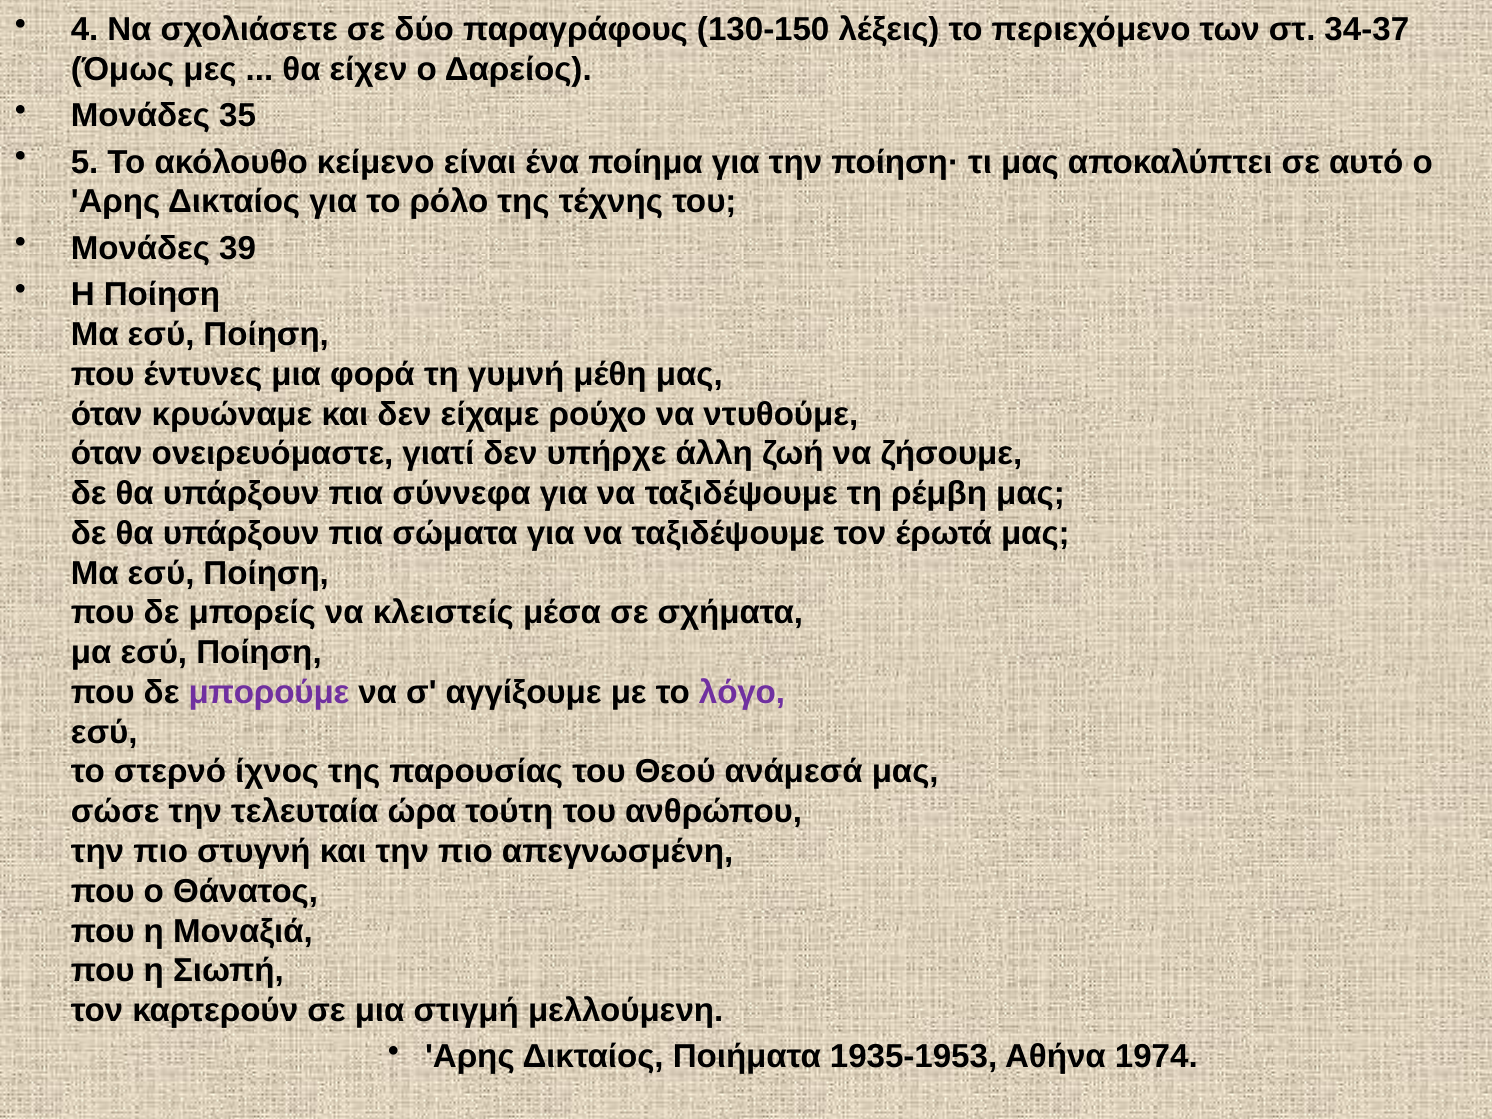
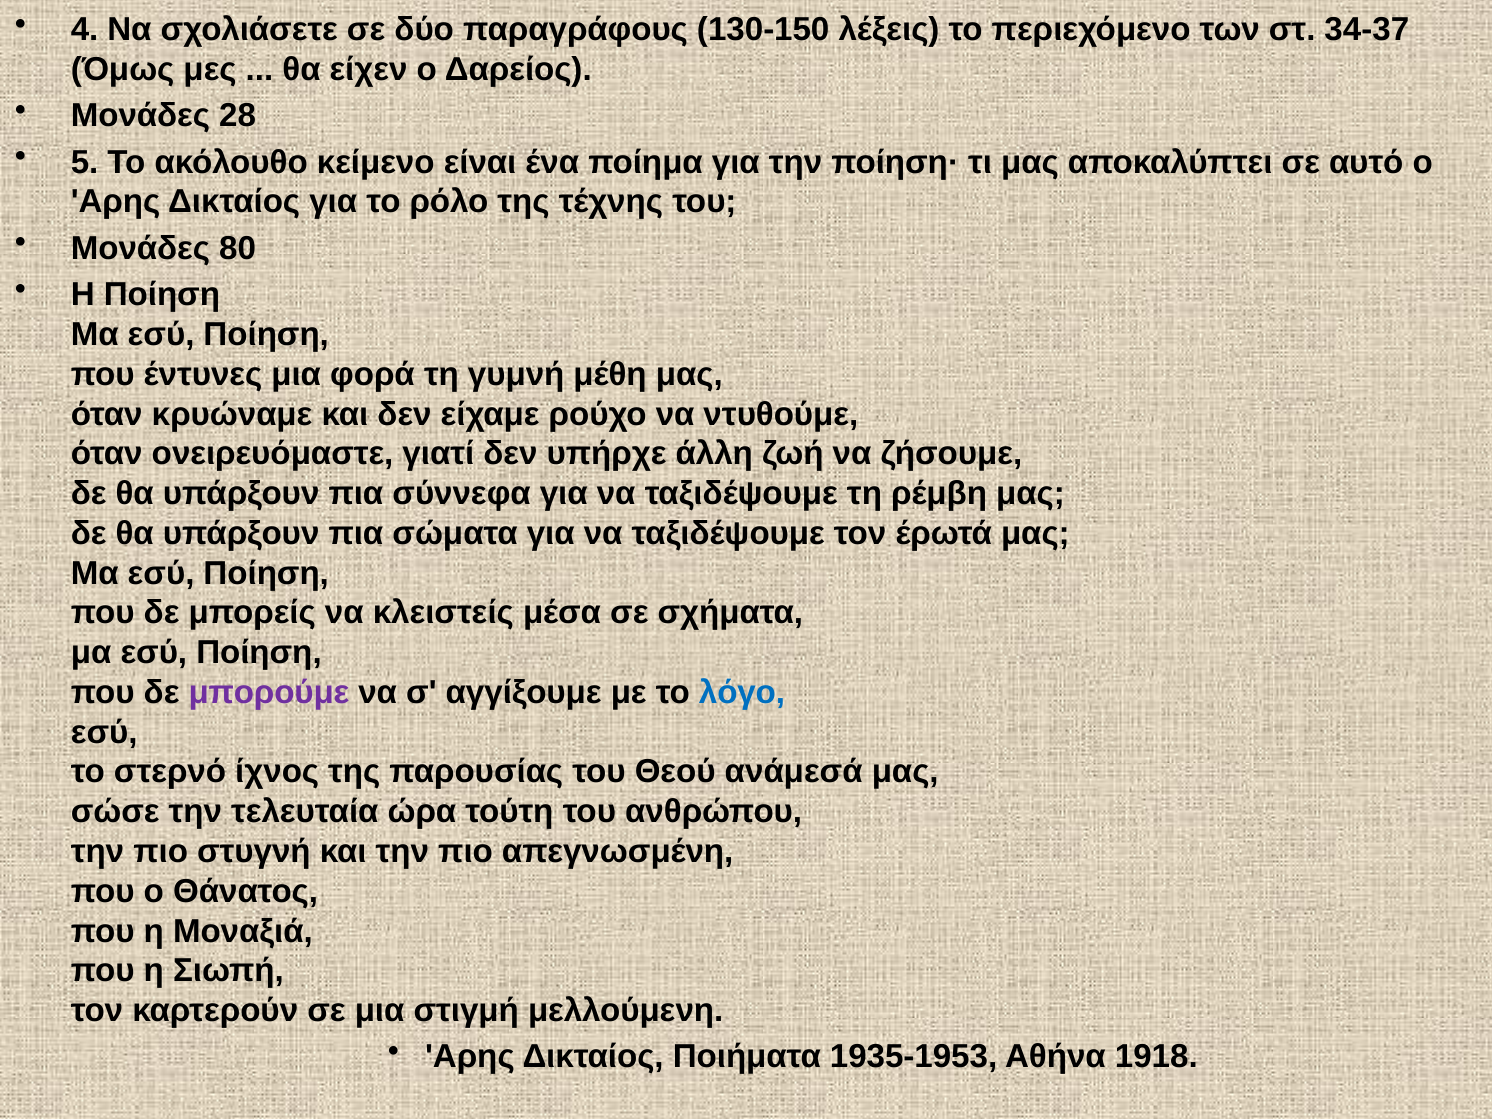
35: 35 -> 28
39: 39 -> 80
λόγο colour: purple -> blue
1974: 1974 -> 1918
